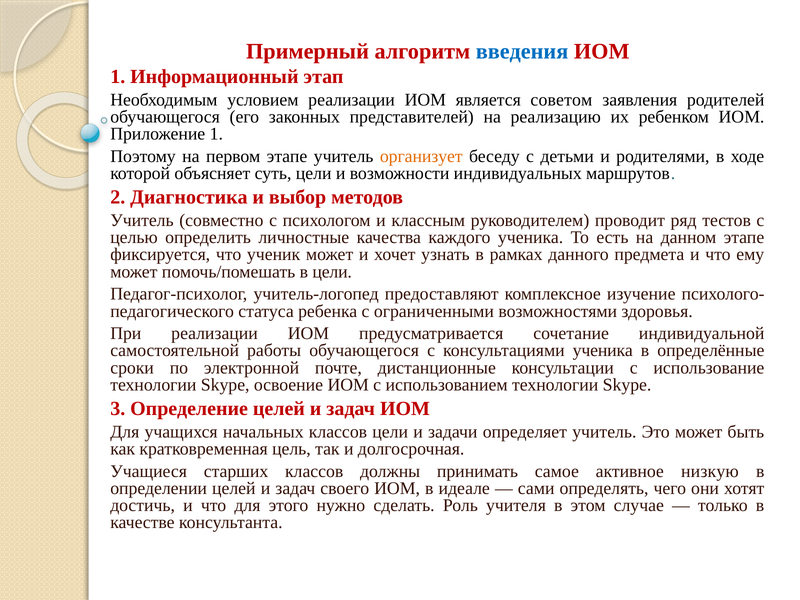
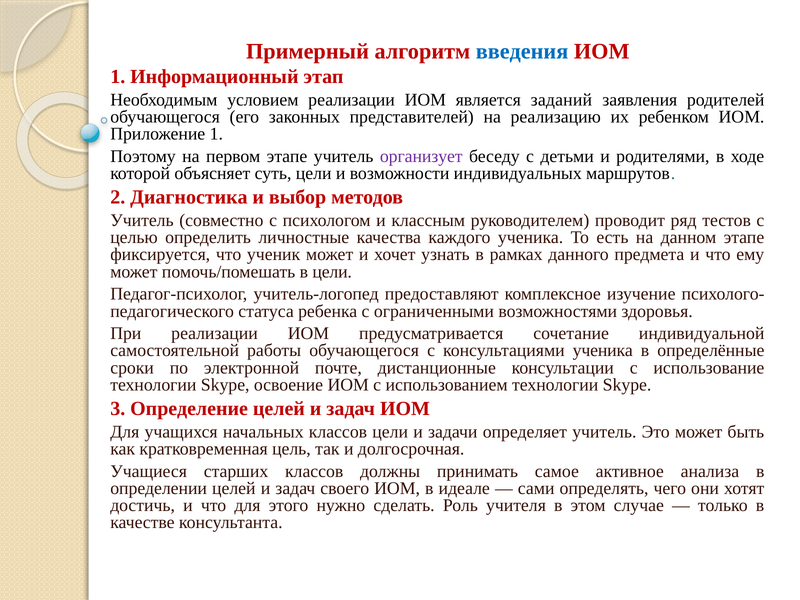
советом: советом -> заданий
организует colour: orange -> purple
низкую: низкую -> анализа
